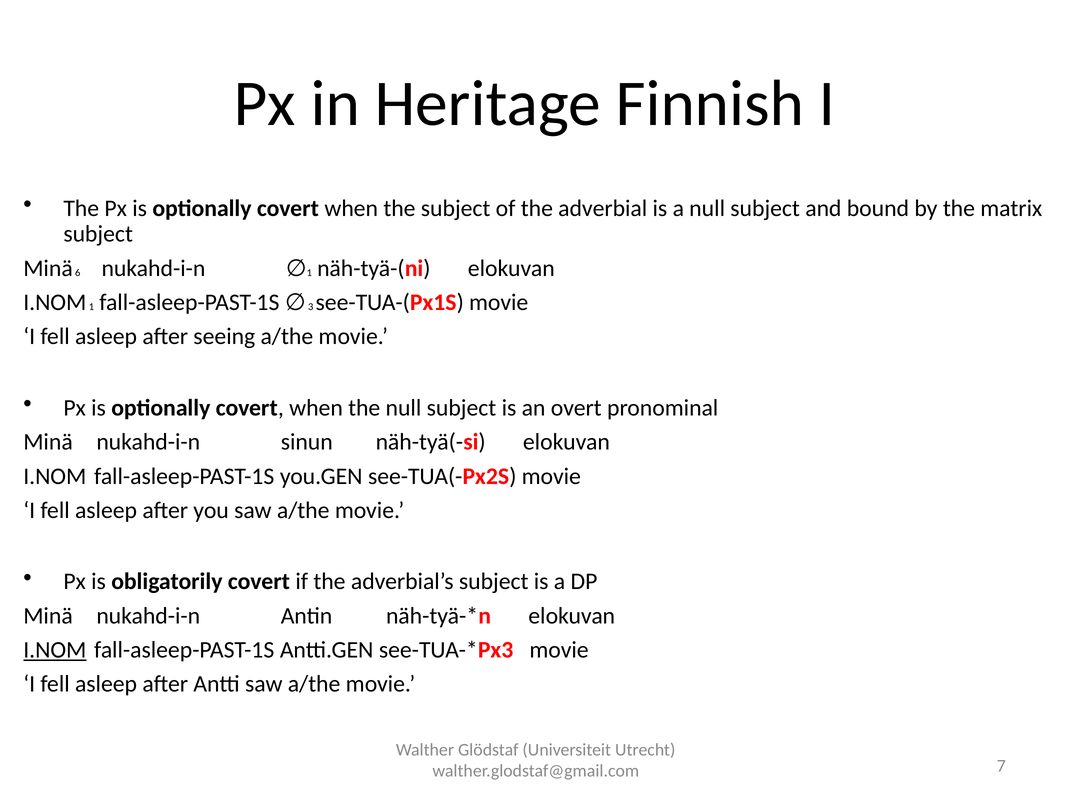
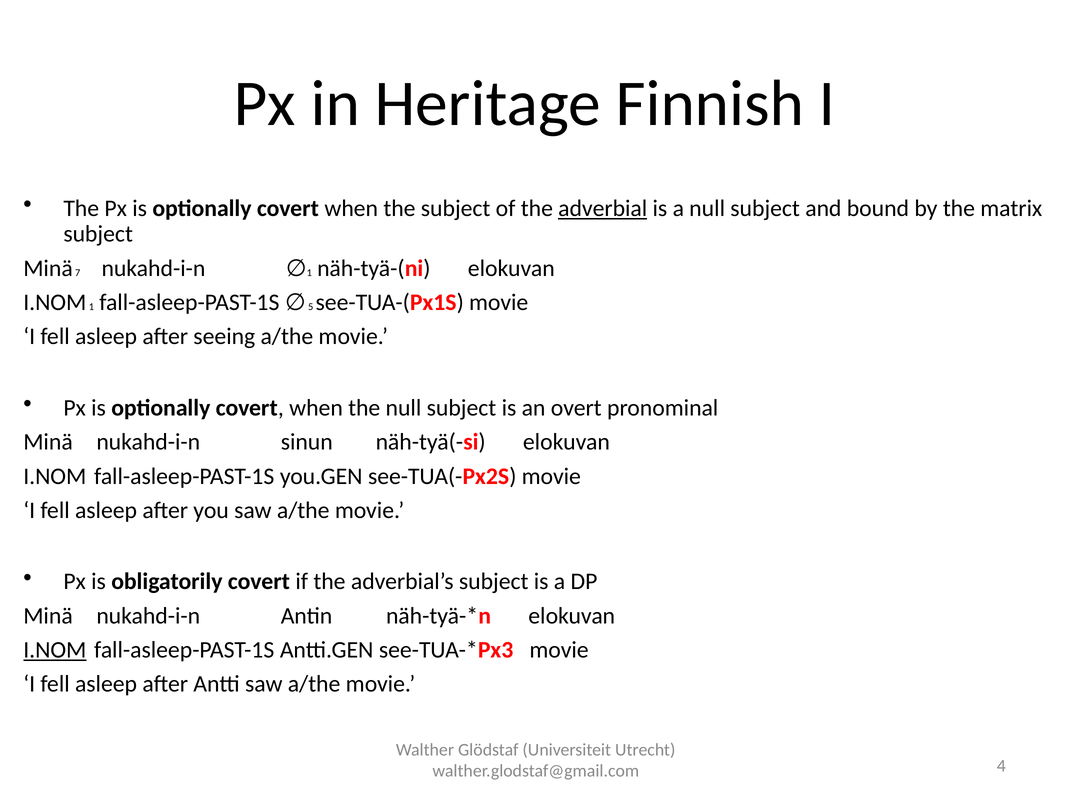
adverbial underline: none -> present
6: 6 -> 7
3: 3 -> 5
7: 7 -> 4
